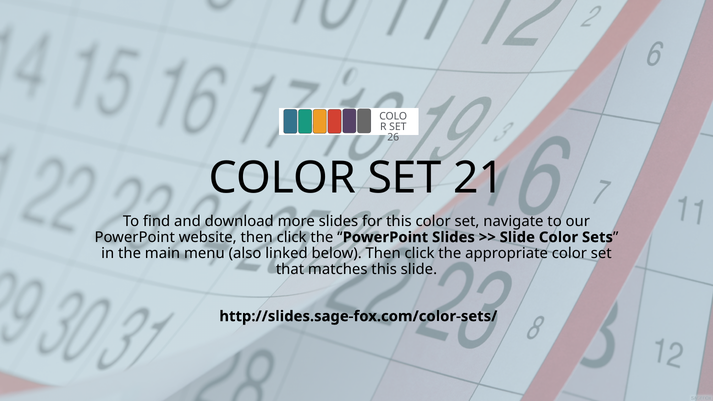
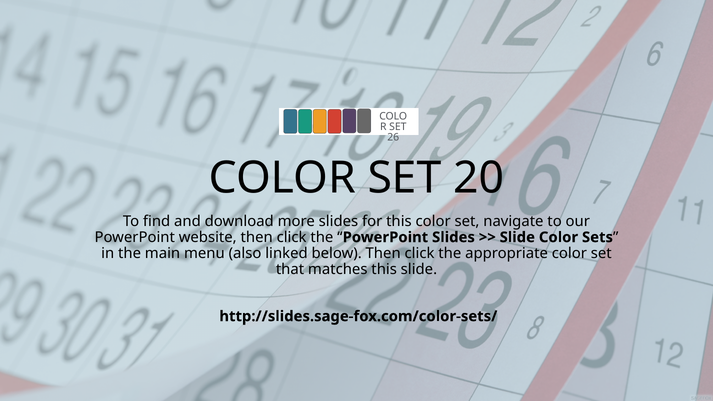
21: 21 -> 20
